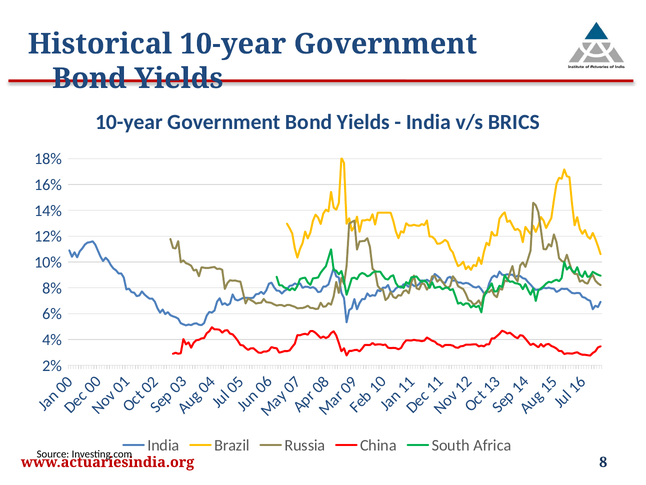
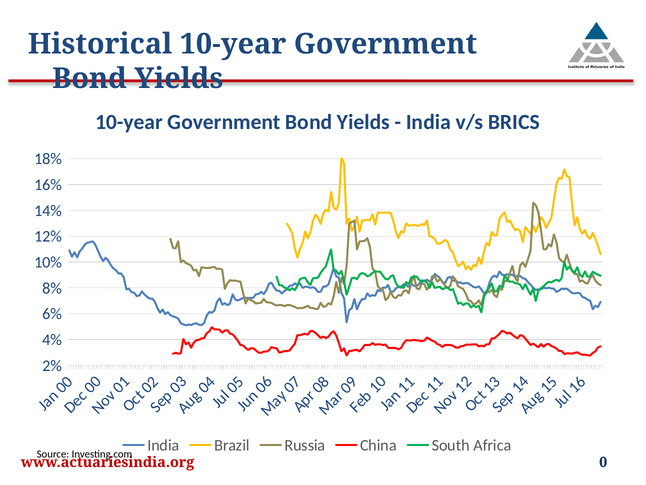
www.actuariesindia.org 8: 8 -> 0
